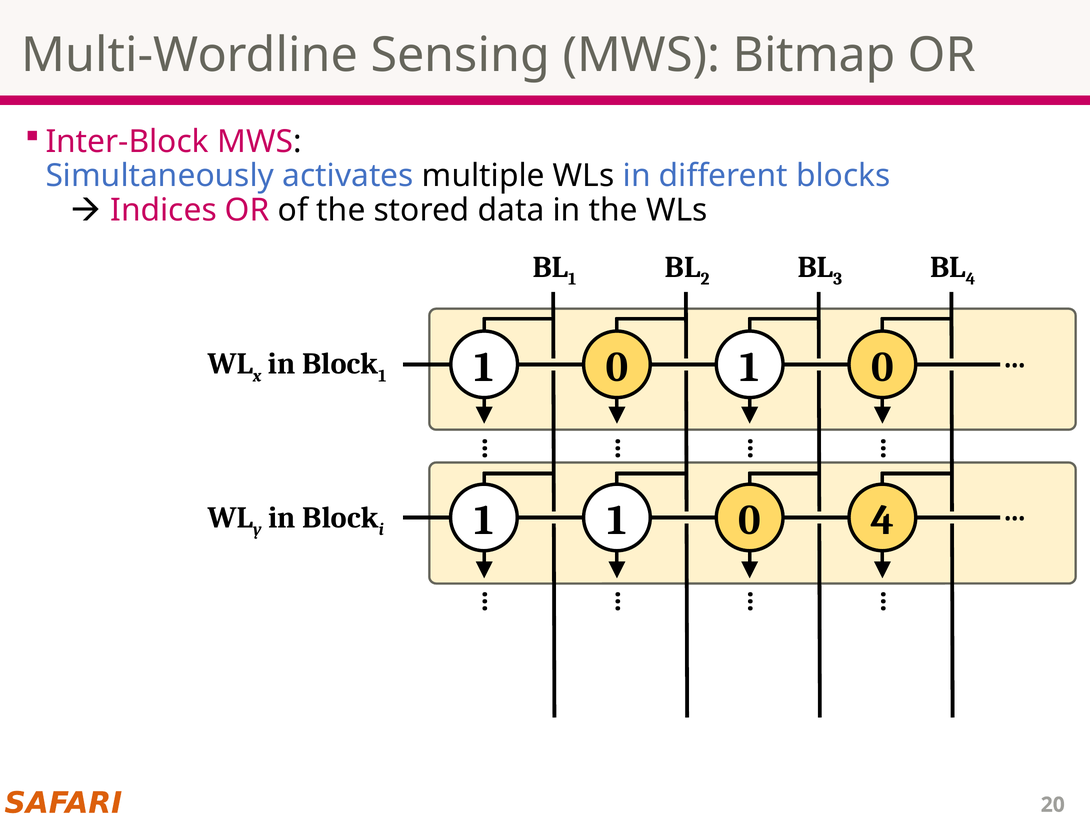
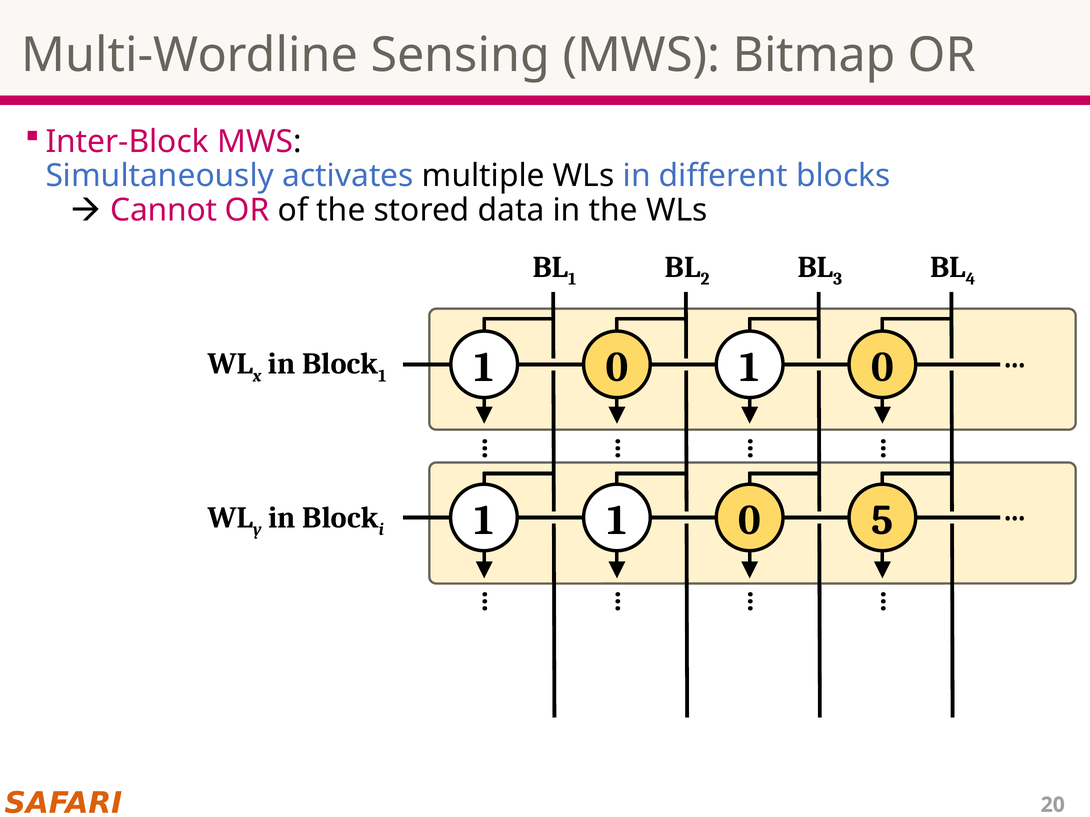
Indices: Indices -> Cannot
0 4: 4 -> 5
